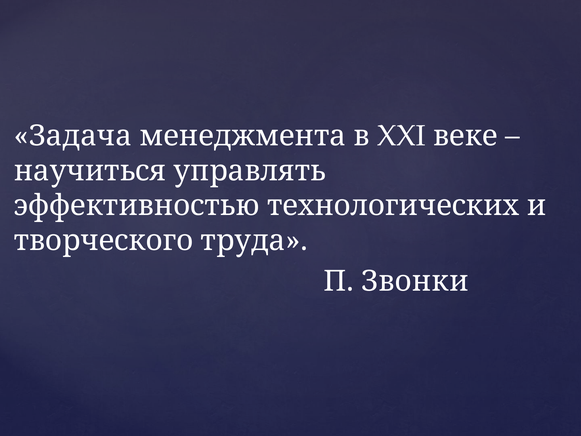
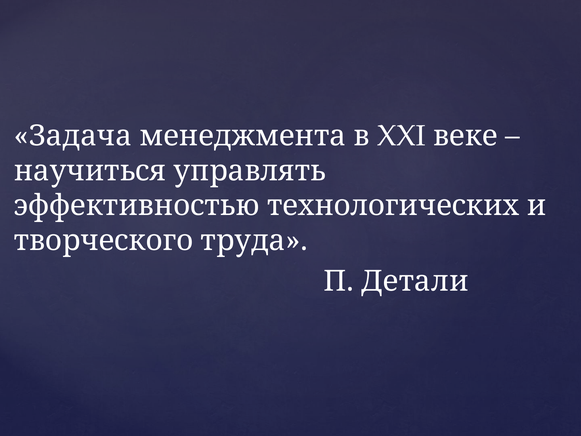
Звонки: Звонки -> Детали
